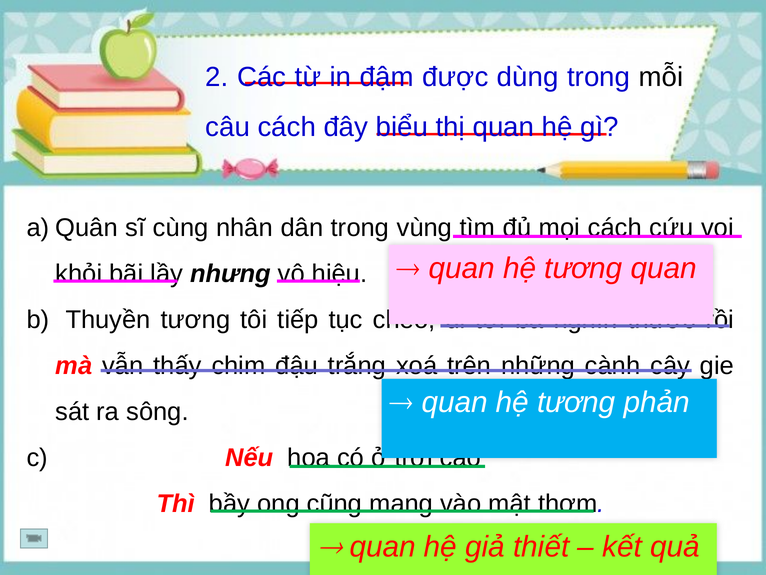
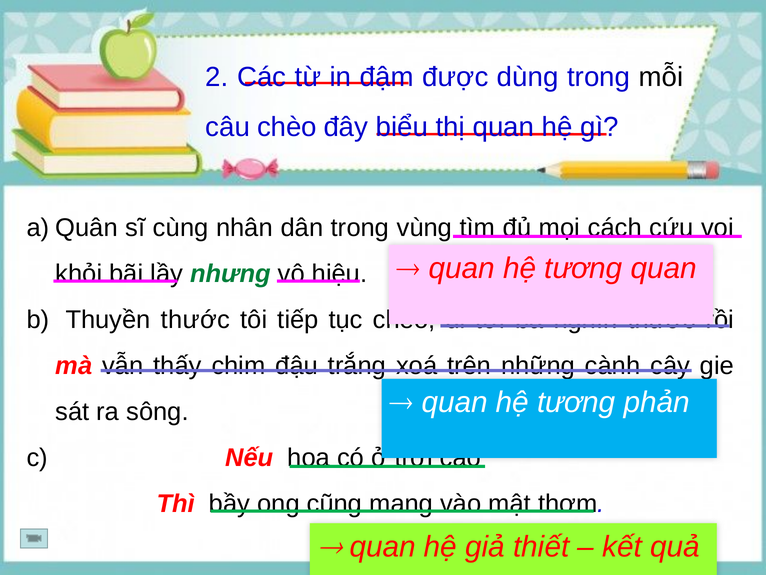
câu cách: cách -> chèo
nhưng colour: black -> green
Thuyền tương: tương -> thước
